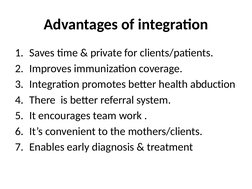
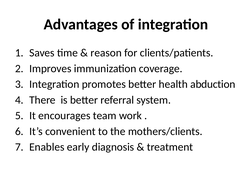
private: private -> reason
